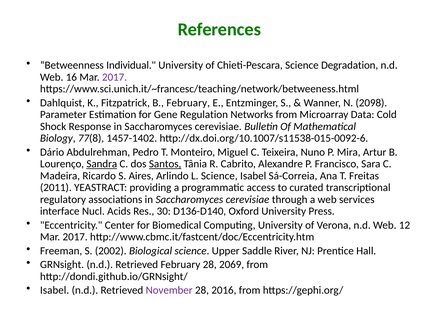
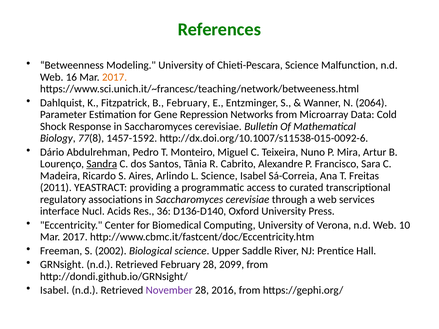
Individual: Individual -> Modeling
Degradation: Degradation -> Malfunction
2017 at (115, 77) colour: purple -> orange
2098: 2098 -> 2064
Regulation: Regulation -> Repression
1457-1402: 1457-1402 -> 1457-1592
Santos underline: present -> none
30: 30 -> 36
12: 12 -> 10
2069: 2069 -> 2099
